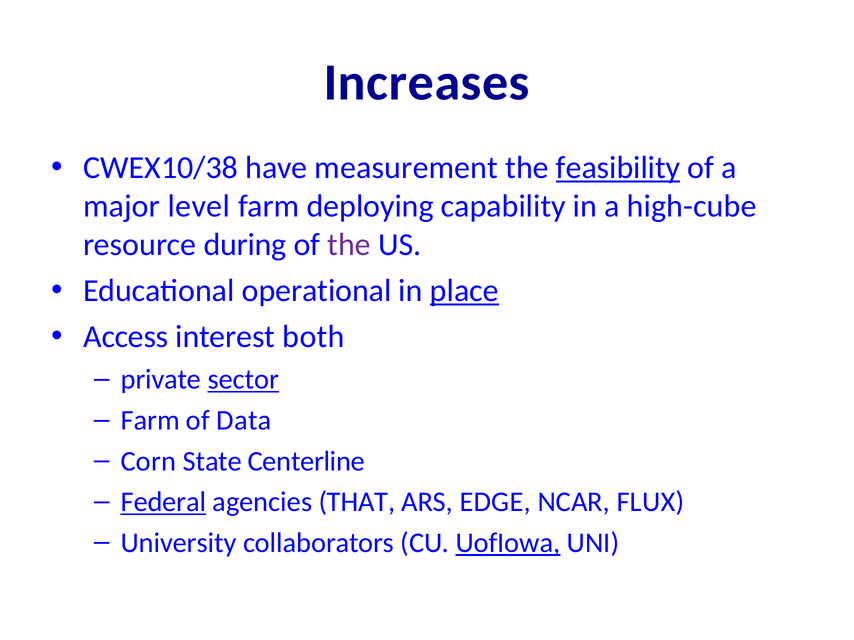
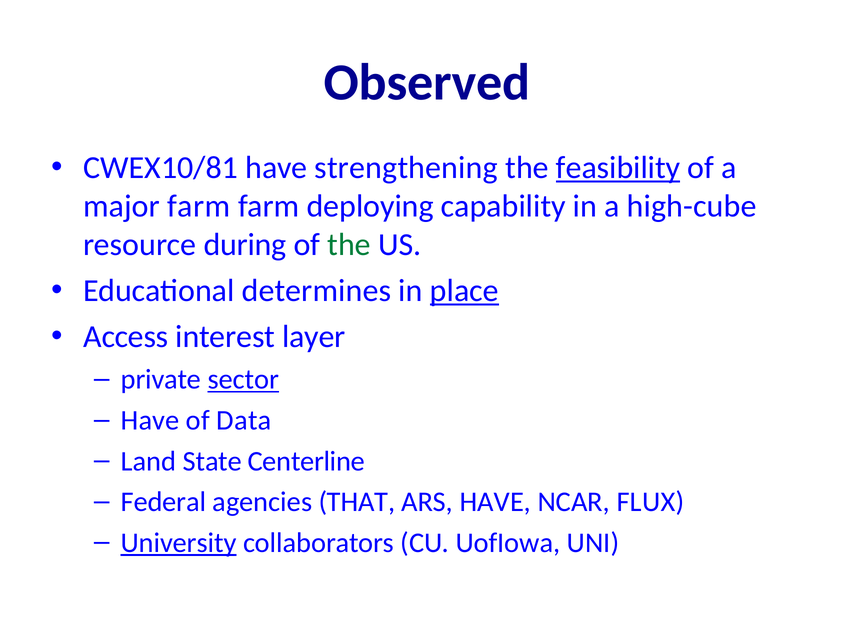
Increases: Increases -> Observed
CWEX10/38: CWEX10/38 -> CWEX10/81
measurement: measurement -> strengthening
major level: level -> farm
the at (349, 245) colour: purple -> green
operational: operational -> determines
both: both -> layer
Farm at (150, 421): Farm -> Have
Corn: Corn -> Land
Federal underline: present -> none
ARS EDGE: EDGE -> HAVE
University underline: none -> present
UofIowa underline: present -> none
